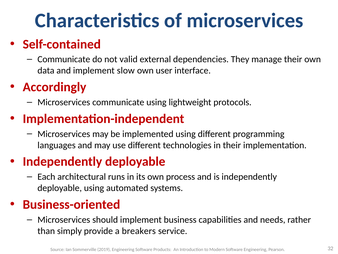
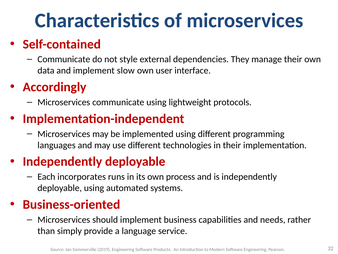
valid: valid -> style
architectural: architectural -> incorporates
breakers: breakers -> language
